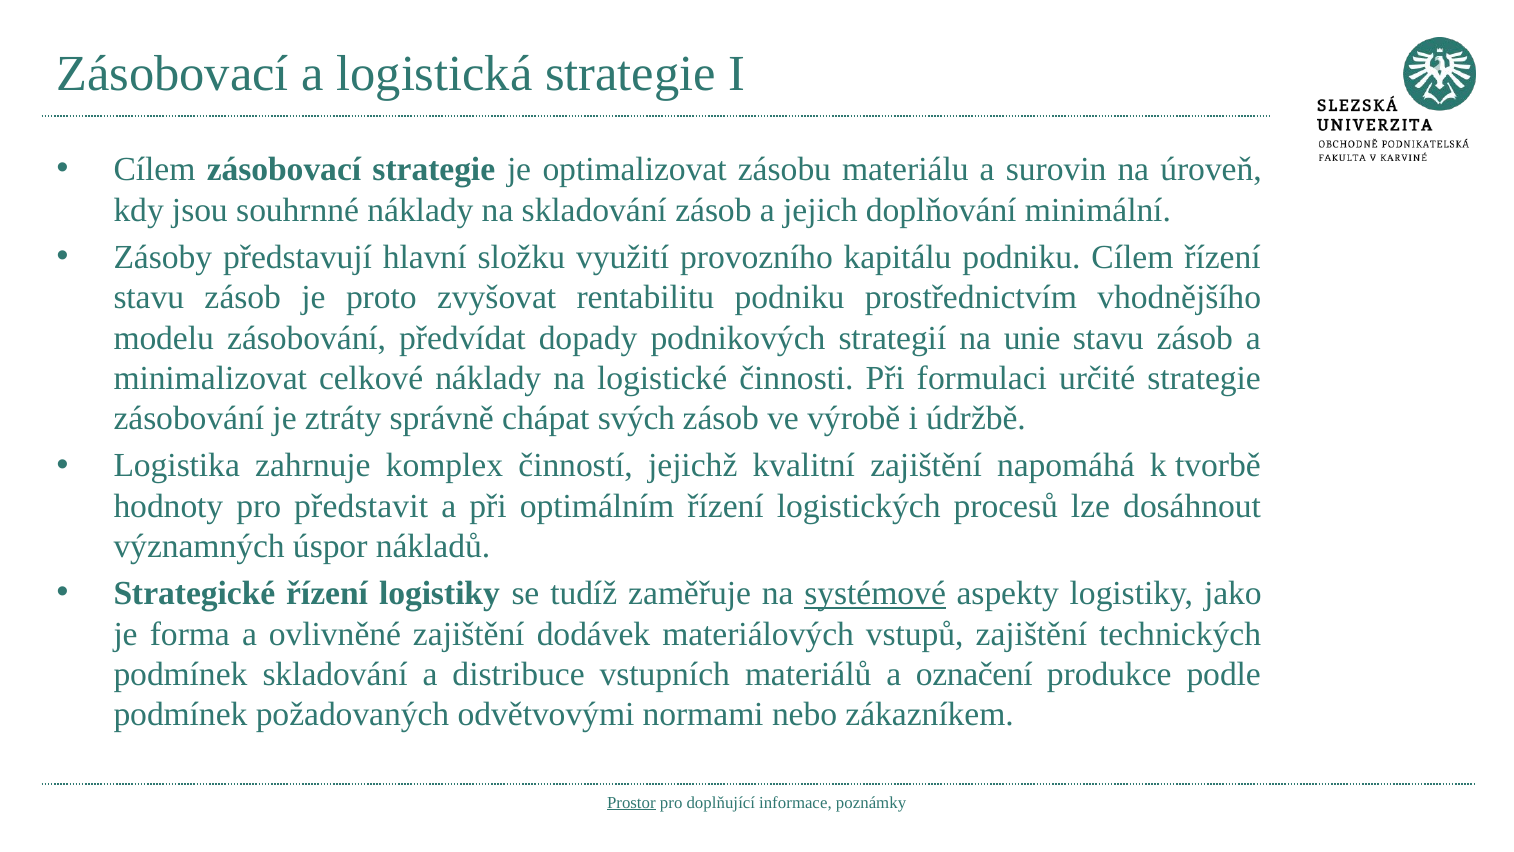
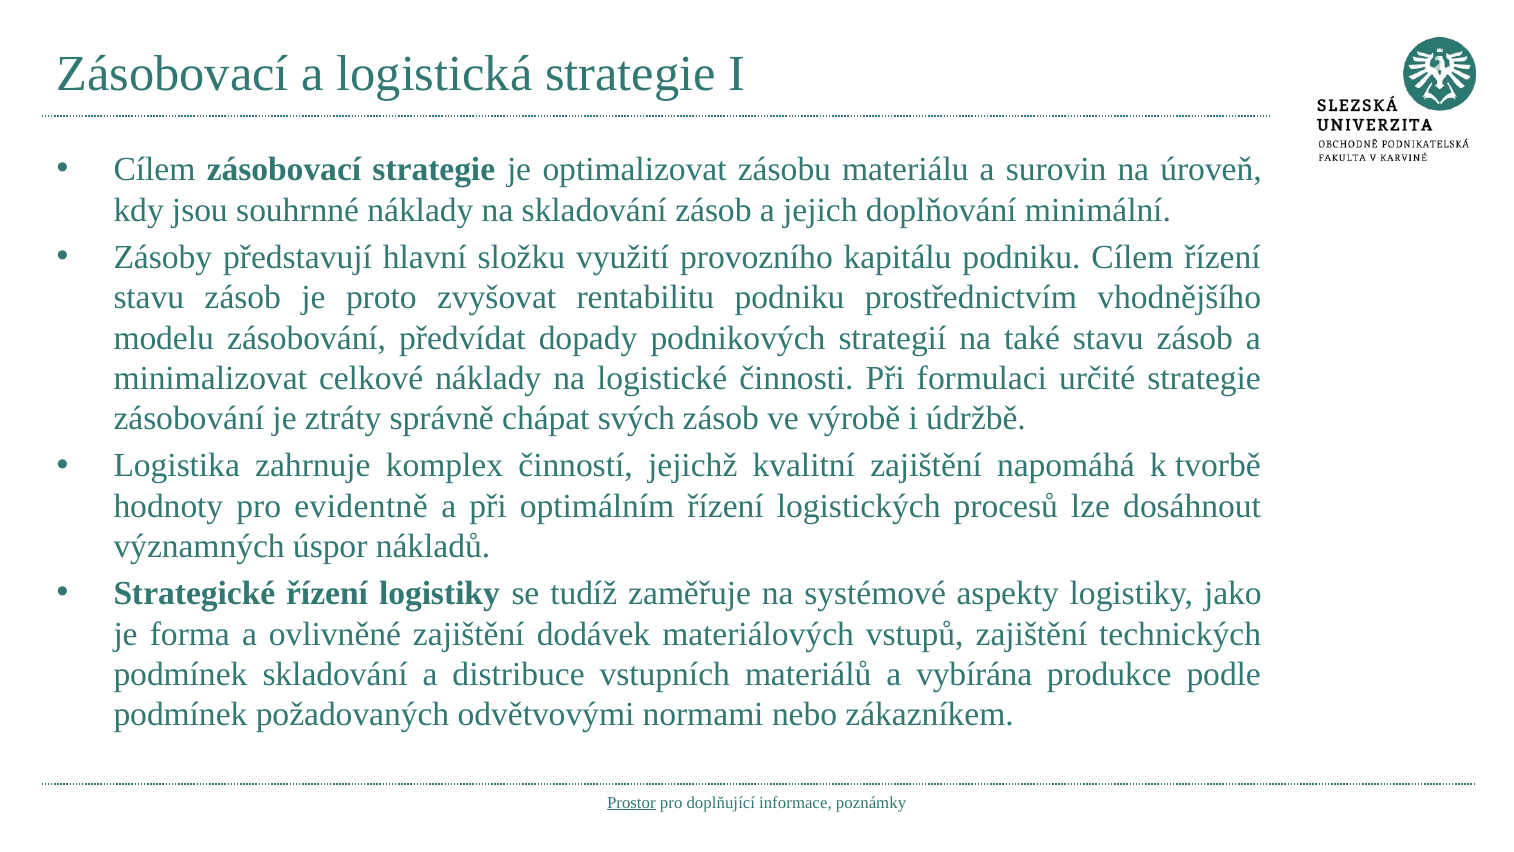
unie: unie -> také
představit: představit -> evidentně
systémové underline: present -> none
označení: označení -> vybírána
